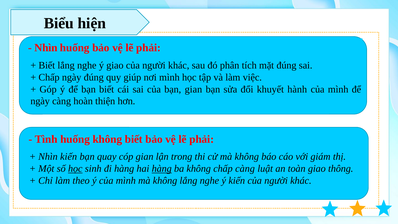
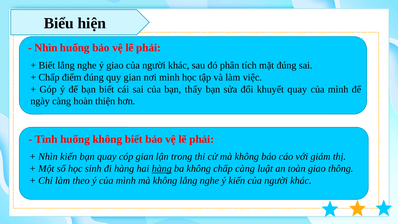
Chấp ngày: ngày -> điểm
quy giúp: giúp -> gian
bạn gian: gian -> thấy
khuyết hành: hành -> quay
học at (75, 169) underline: present -> none
